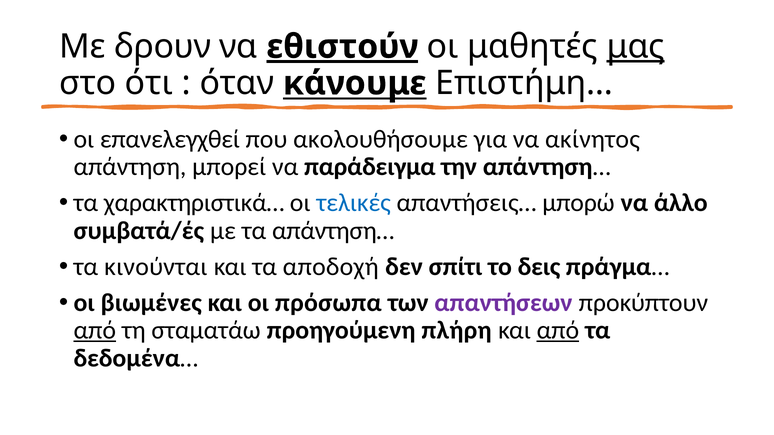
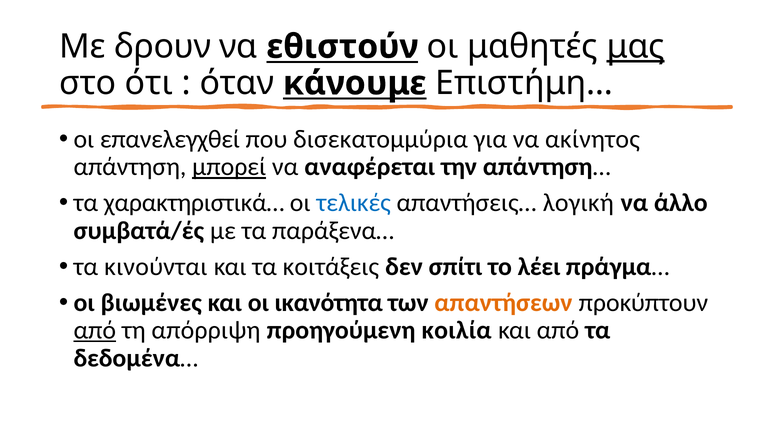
εθιστούν underline: present -> none
ακολουθήσουμε: ακολουθήσουμε -> δισεκατομμύρια
μπορεί underline: none -> present
παράδειγμα: παράδειγμα -> αναφέρεται
μπορώ: μπορώ -> λογική
τα απάντηση…: απάντηση… -> παράξενα…
αποδοχή: αποδοχή -> κοιτάξεις
δεις: δεις -> λέει
πρόσωπα: πρόσωπα -> ικανότητα
απαντήσεων colour: purple -> orange
σταματάω: σταματάω -> απόρριψη
πλήρη: πλήρη -> κοιλία
από at (558, 331) underline: present -> none
